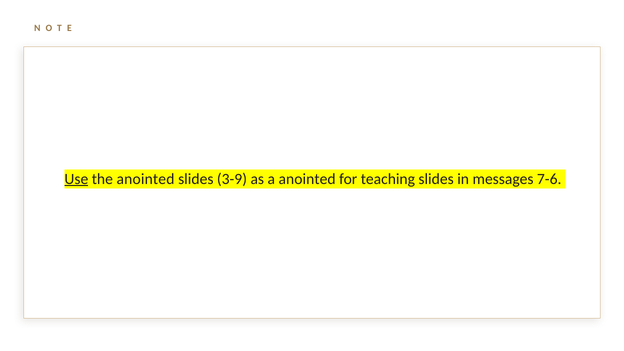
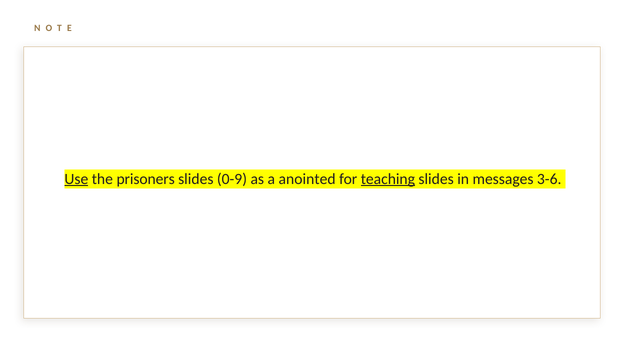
the anointed: anointed -> prisoners
3-9: 3-9 -> 0-9
teaching underline: none -> present
7-6: 7-6 -> 3-6
